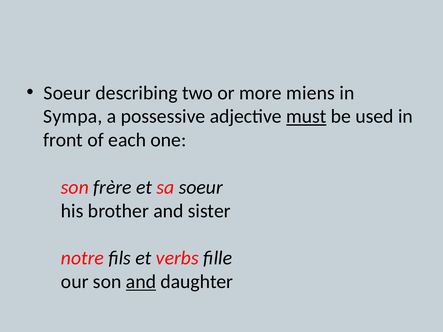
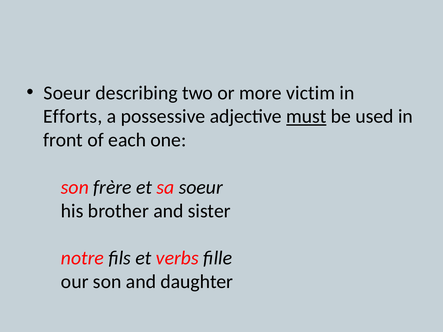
miens: miens -> victim
Sympa: Sympa -> Efforts
and at (141, 282) underline: present -> none
